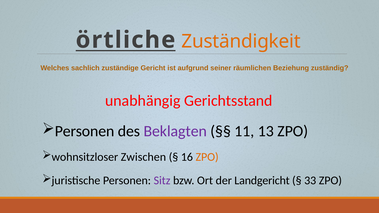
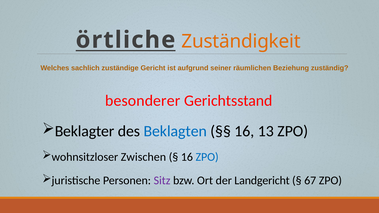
unabhängig: unabhängig -> besonderer
Personen at (85, 131): Personen -> Beklagter
Beklagten colour: purple -> blue
11 at (244, 131): 11 -> 16
ZPO at (207, 157) colour: orange -> blue
33: 33 -> 67
